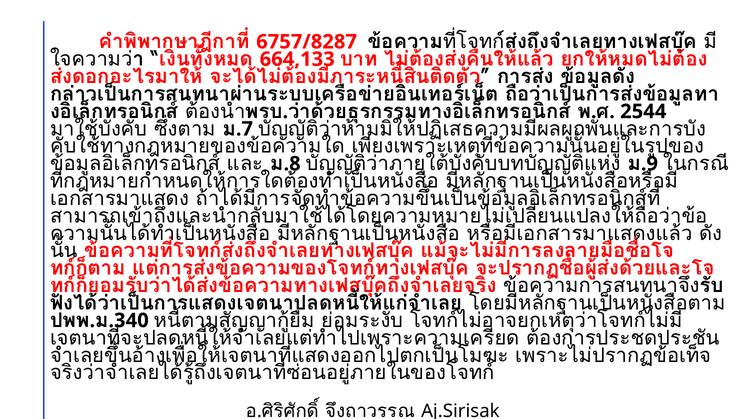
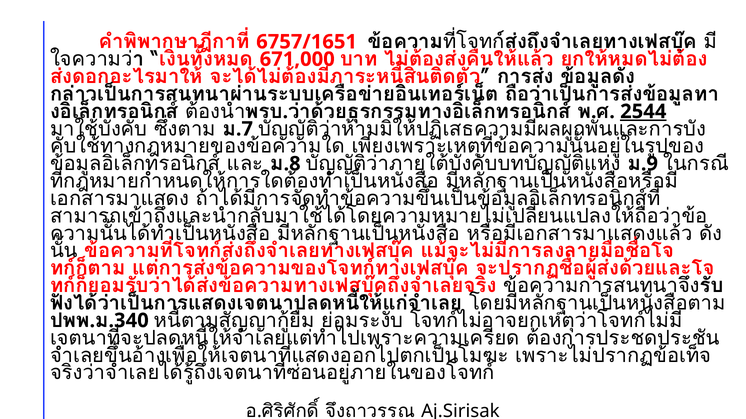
6757/8287: 6757/8287 -> 6757/1651
664,133: 664,133 -> 671,000
2544 underline: none -> present
